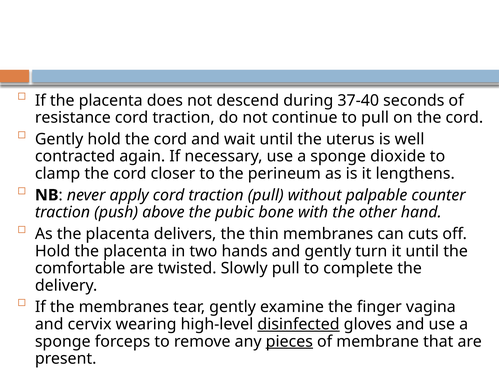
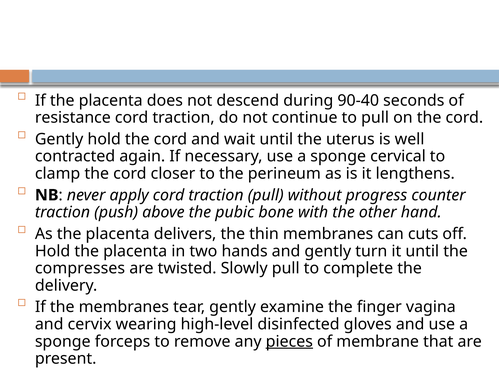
37-40: 37-40 -> 90-40
dioxide: dioxide -> cervical
palpable: palpable -> progress
comfortable: comfortable -> compresses
disinfected underline: present -> none
